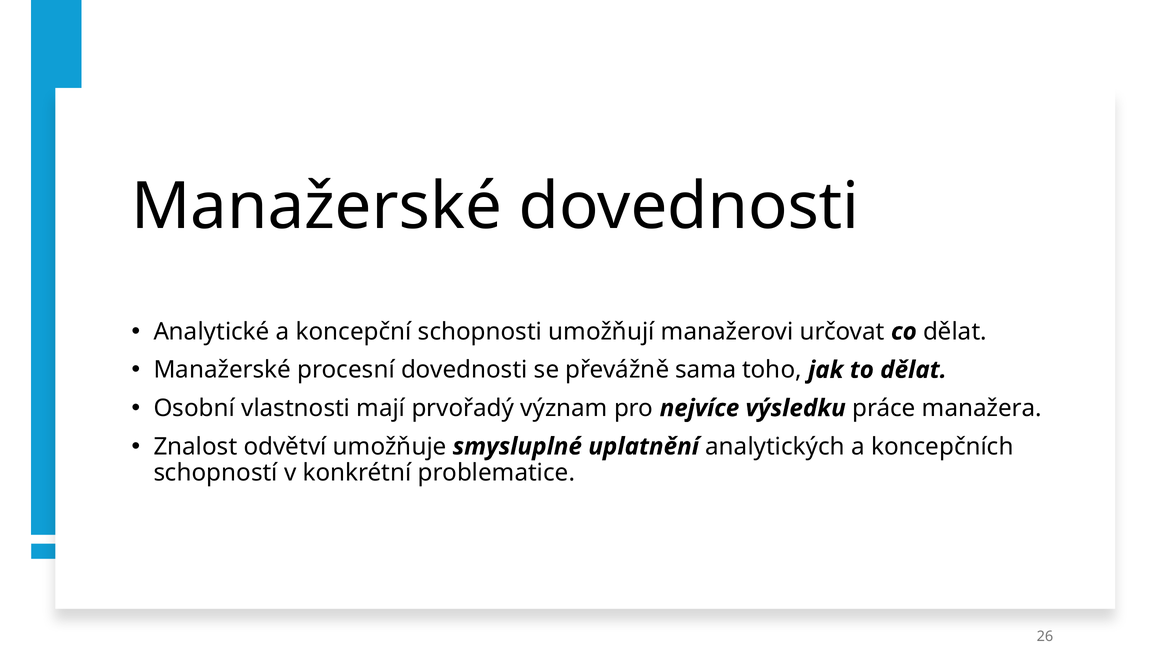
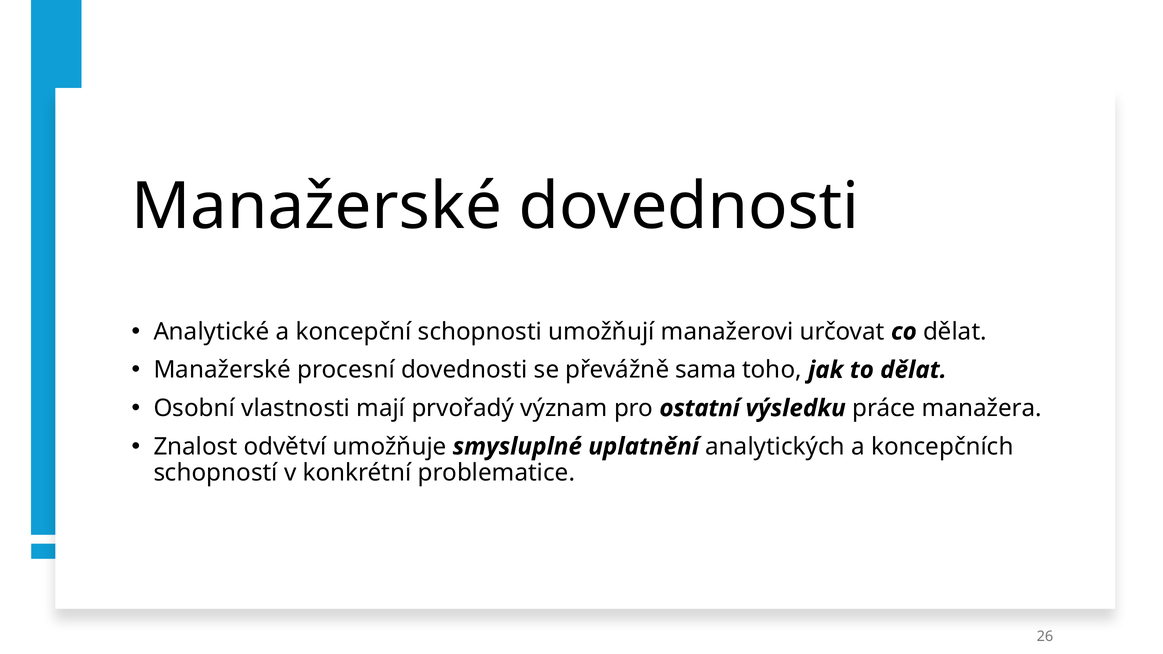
nejvíce: nejvíce -> ostatní
